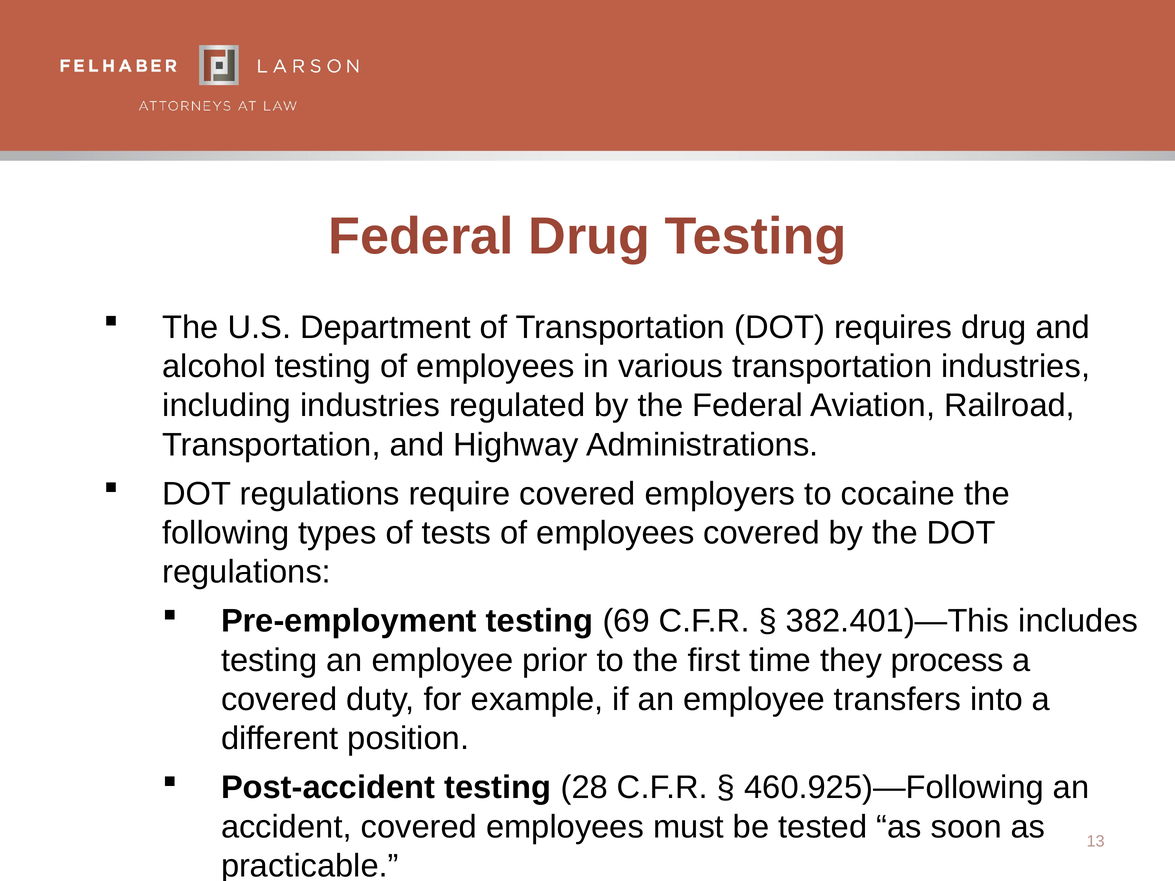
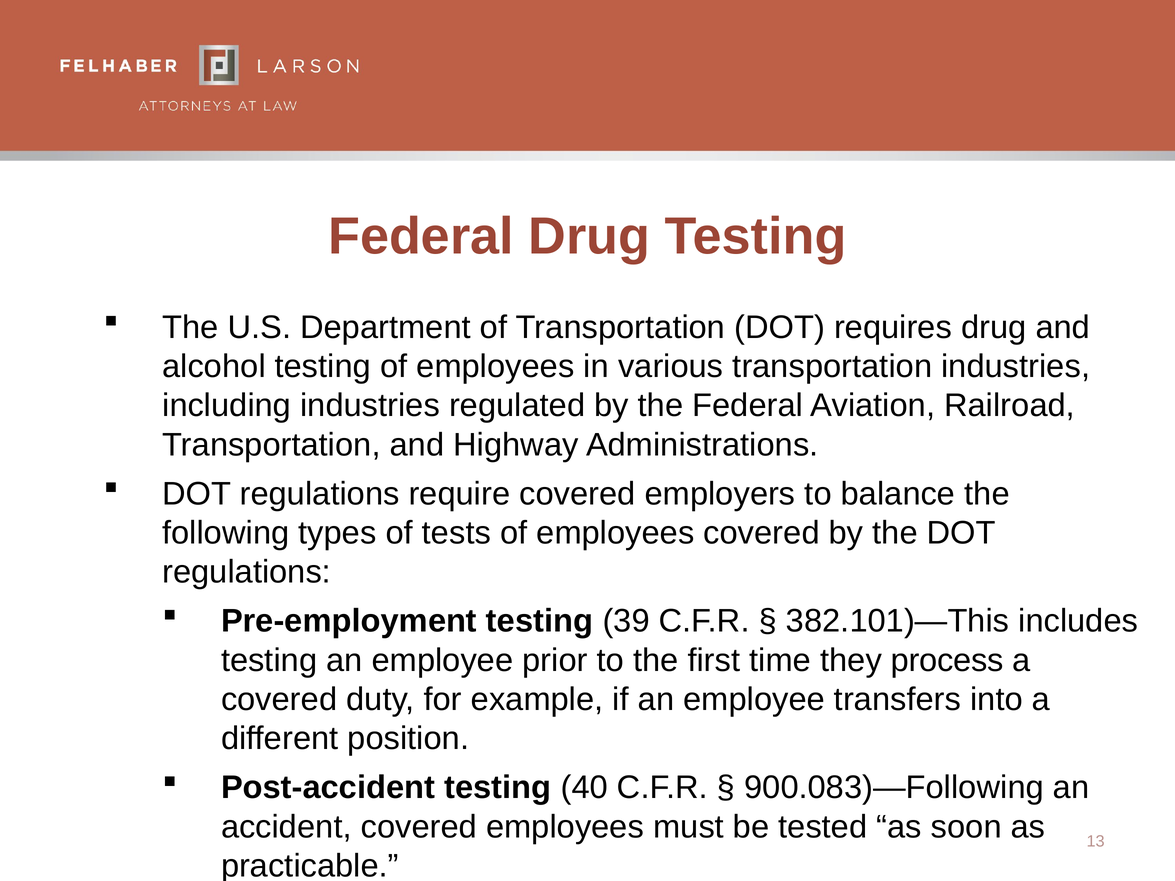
cocaine: cocaine -> balance
69: 69 -> 39
382.401)—This: 382.401)—This -> 382.101)—This
28: 28 -> 40
460.925)—Following: 460.925)—Following -> 900.083)—Following
